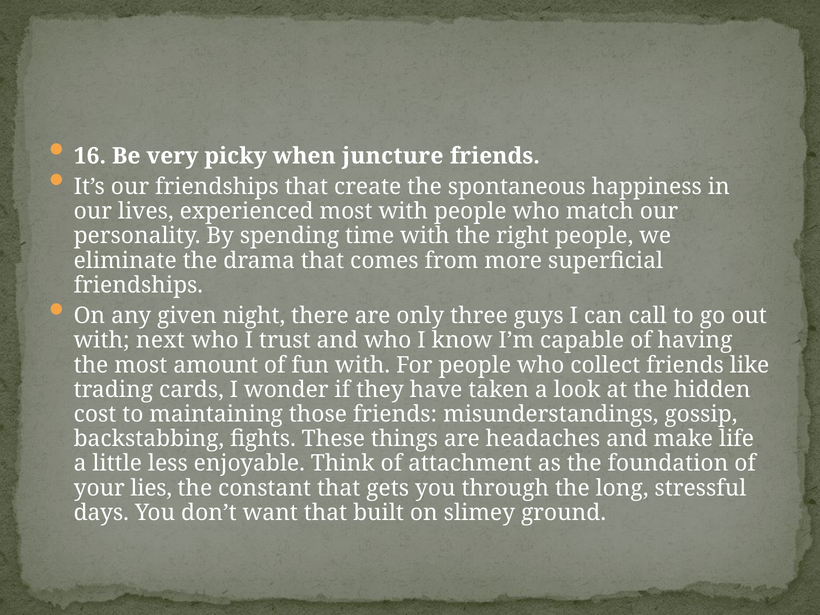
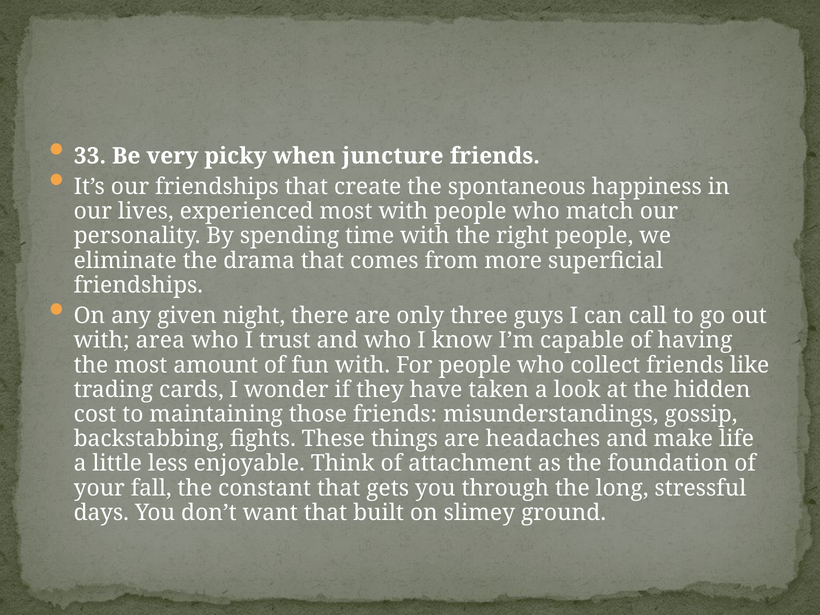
16: 16 -> 33
next: next -> area
lies: lies -> fall
